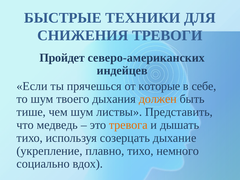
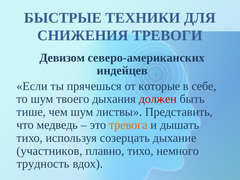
Пройдет: Пройдет -> Девизом
должен colour: orange -> red
укрепление: укрепление -> участников
социально: социально -> трудность
